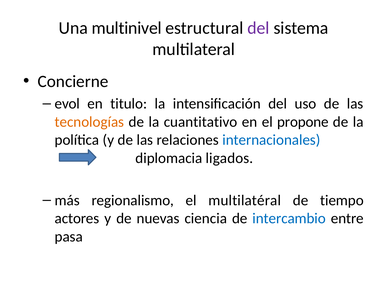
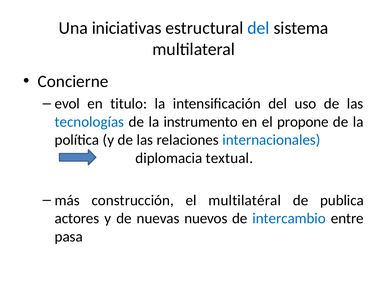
multinivel: multinivel -> iniciativas
del at (258, 28) colour: purple -> blue
tecnologías colour: orange -> blue
cuantitativo: cuantitativo -> instrumento
ligados: ligados -> textual
regionalismo: regionalismo -> construcción
tiempo: tiempo -> publica
ciencia: ciencia -> nuevos
